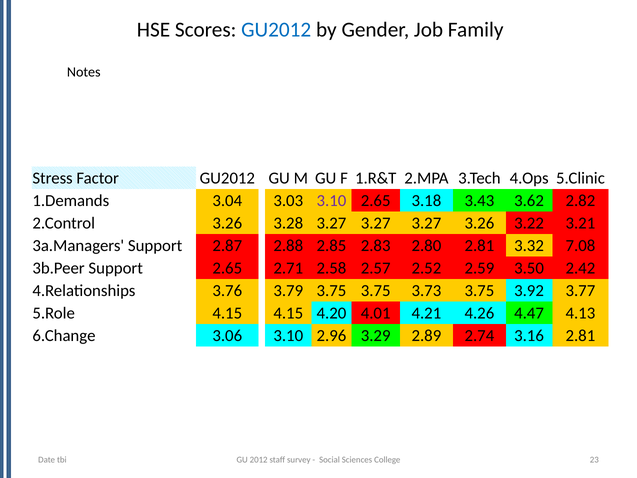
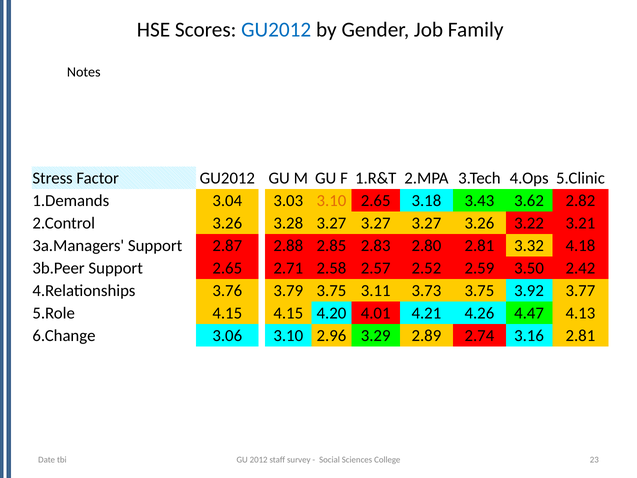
3.10 at (331, 201) colour: purple -> orange
7.08: 7.08 -> 4.18
3.75 3.75: 3.75 -> 3.11
